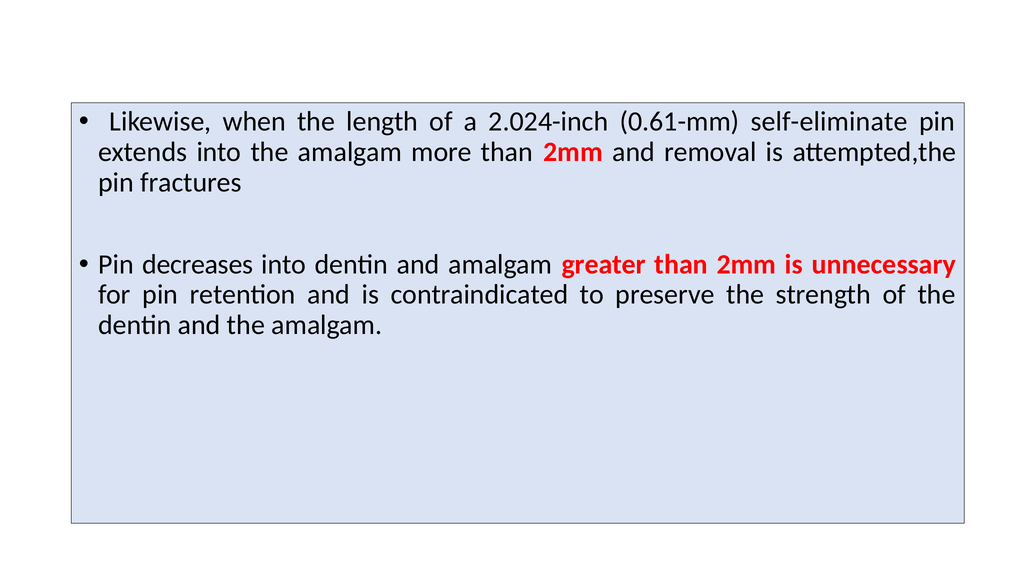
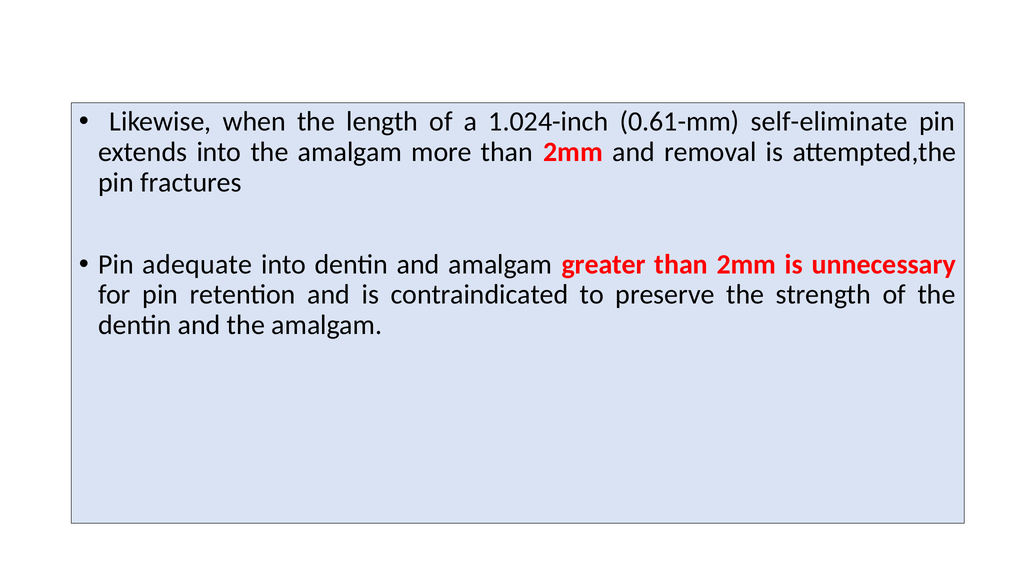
2.024-inch: 2.024-inch -> 1.024-inch
decreases: decreases -> adequate
